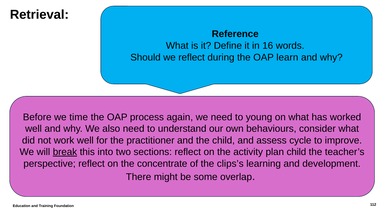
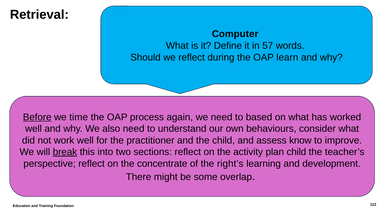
Reference: Reference -> Computer
16: 16 -> 57
Before underline: none -> present
young: young -> based
cycle: cycle -> know
clips’s: clips’s -> right’s
